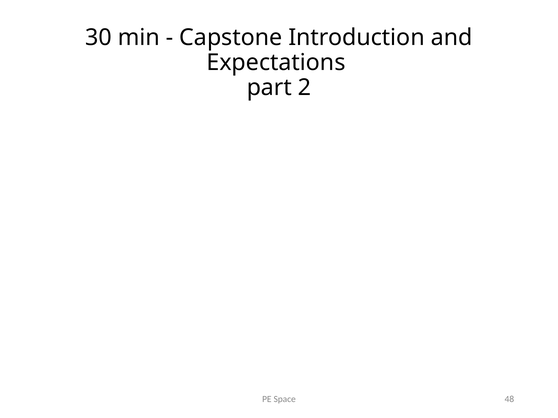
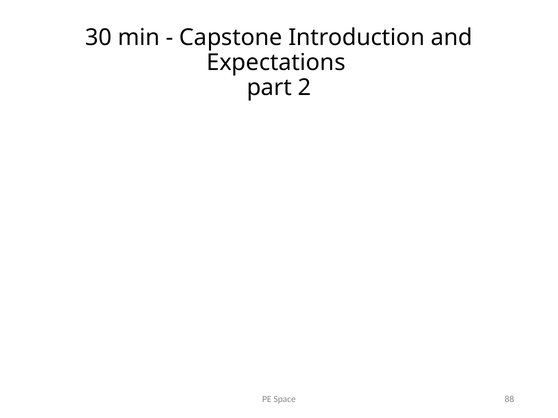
48: 48 -> 88
